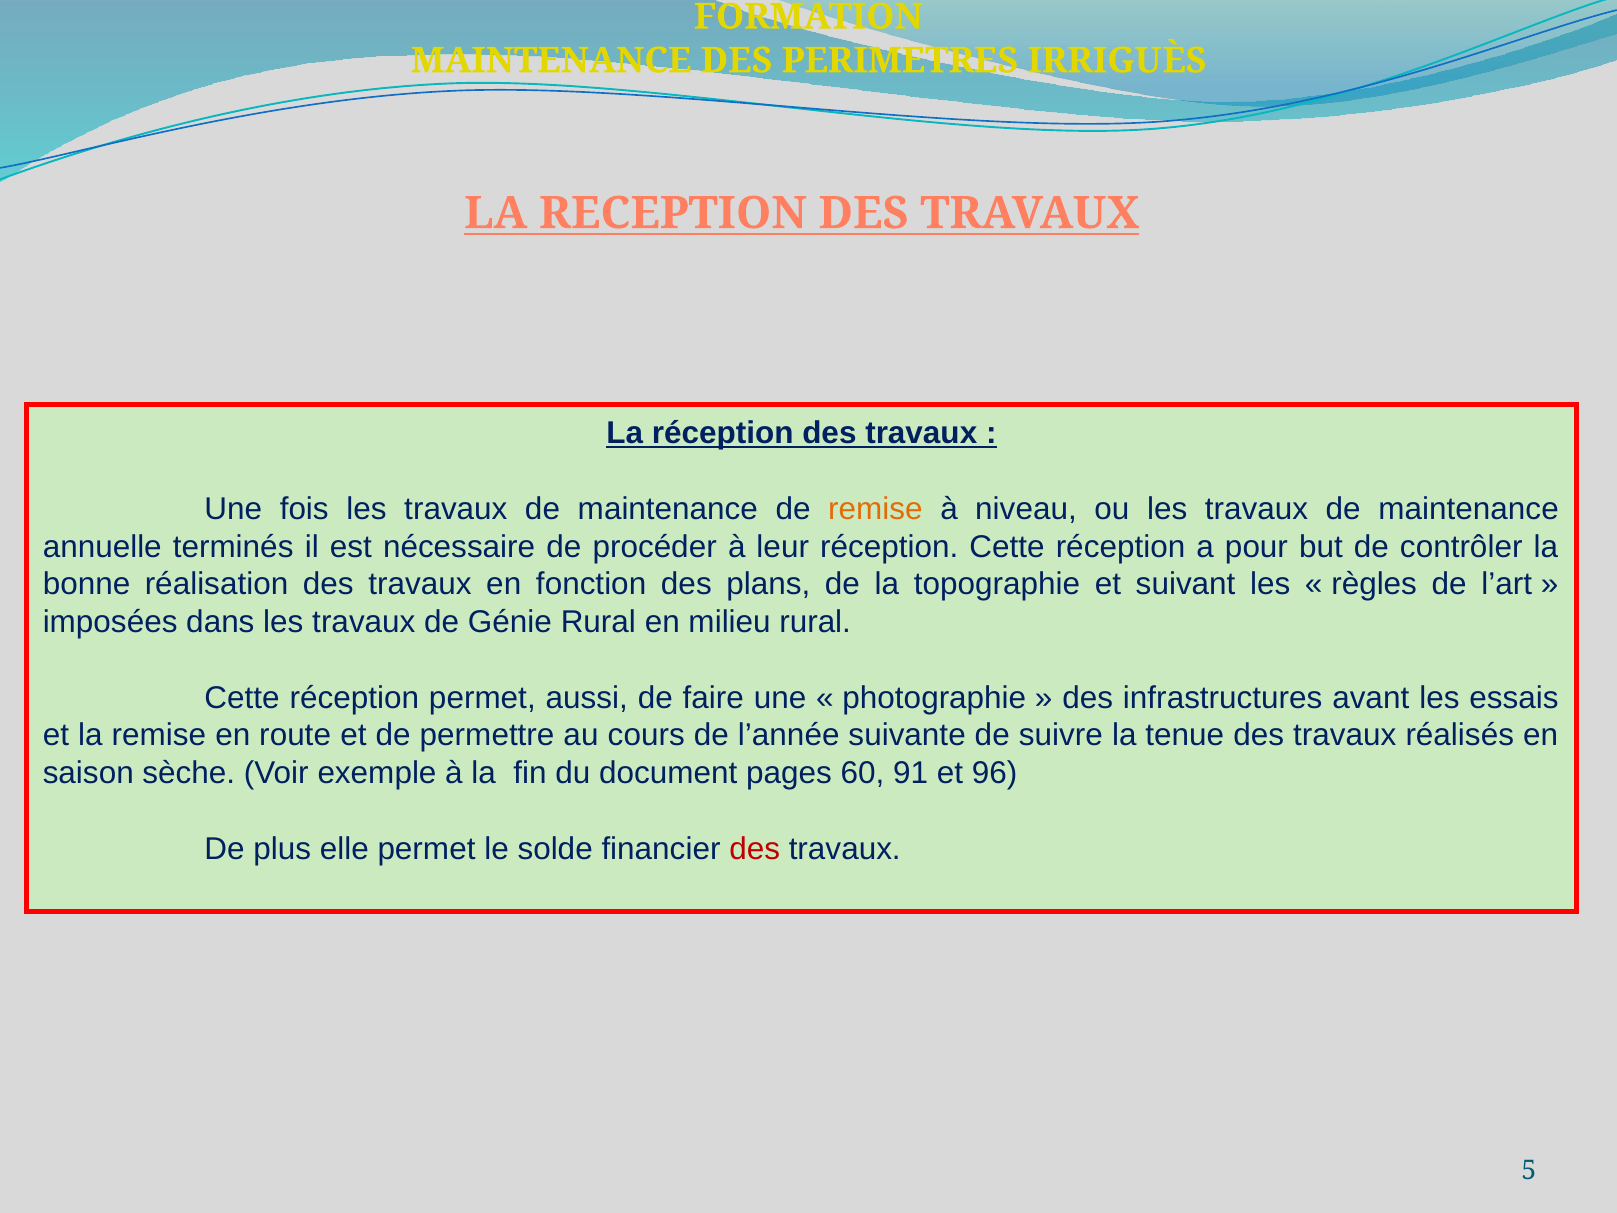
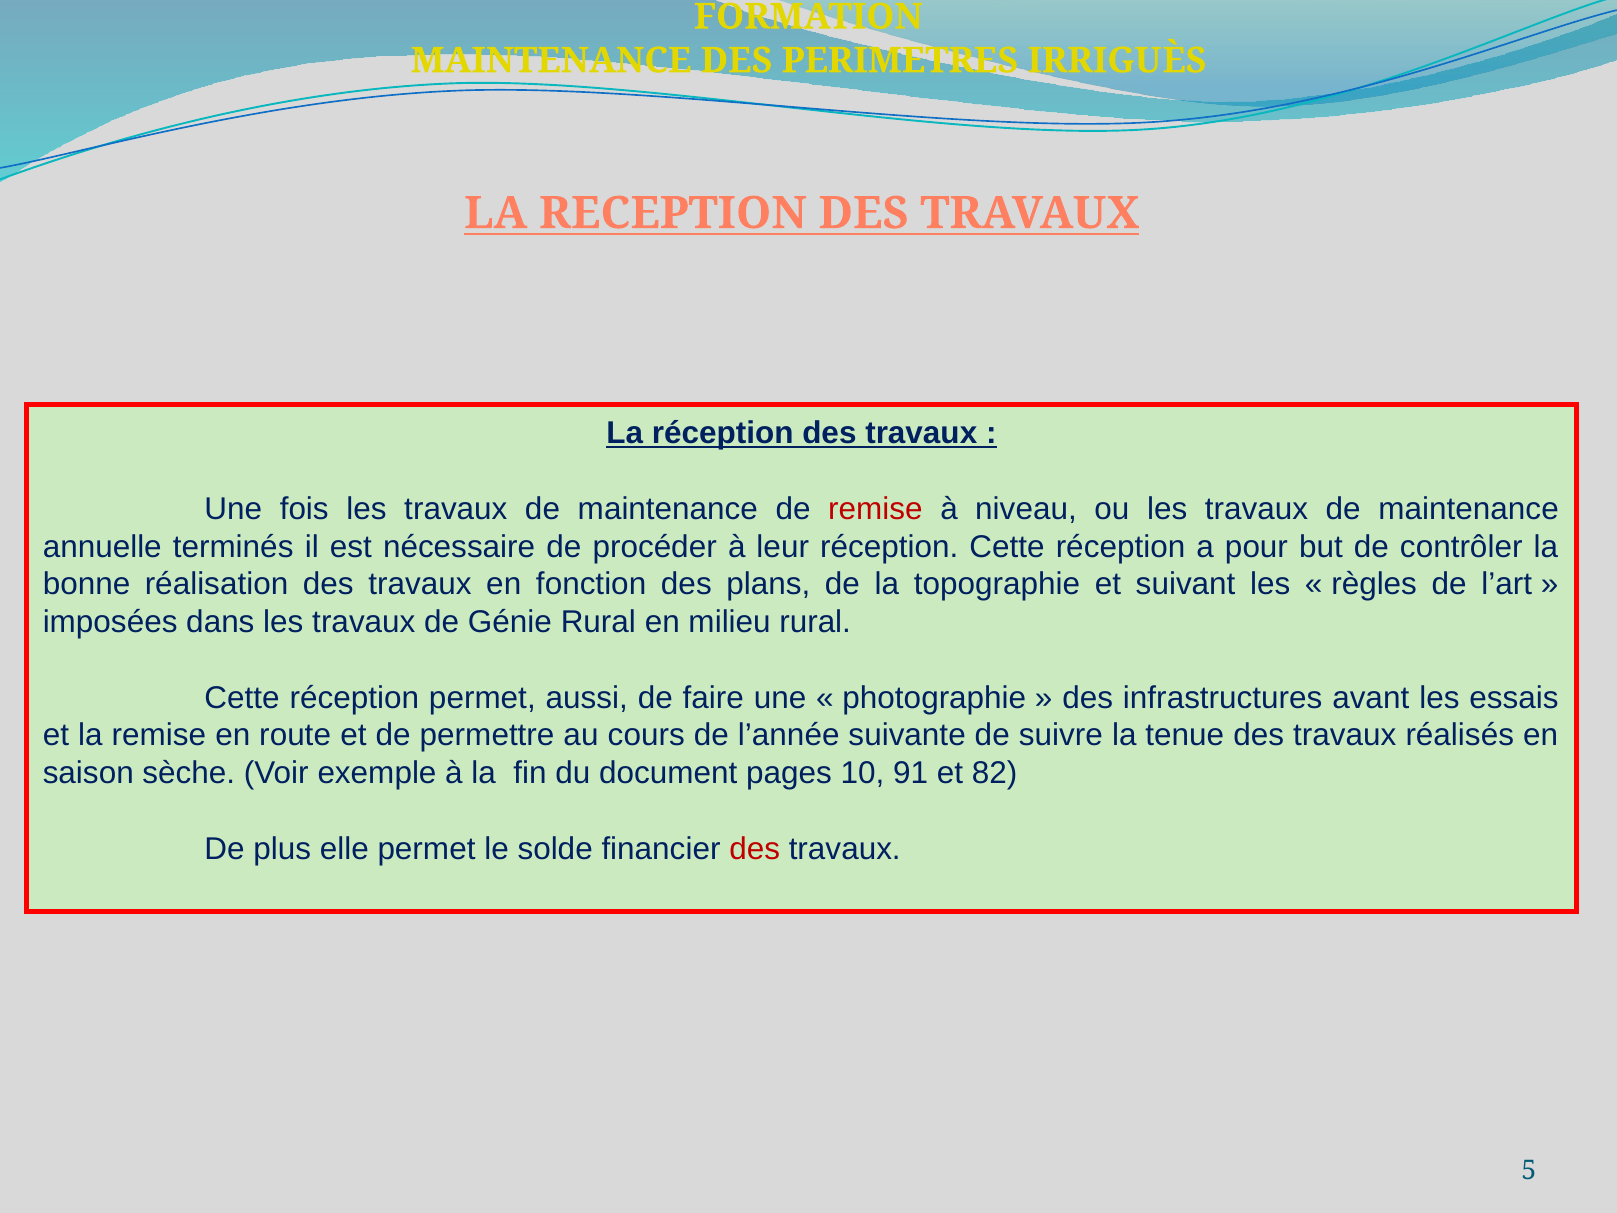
remise at (875, 509) colour: orange -> red
60: 60 -> 10
96: 96 -> 82
